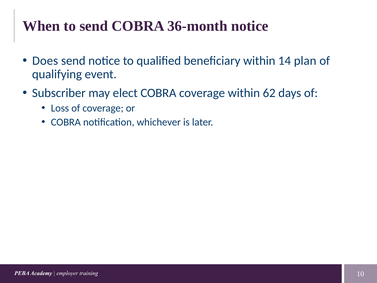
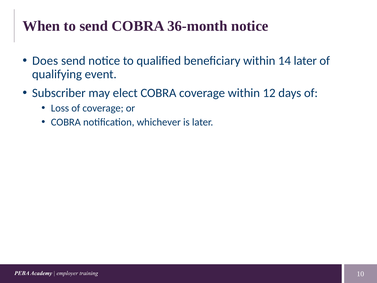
14 plan: plan -> later
62: 62 -> 12
